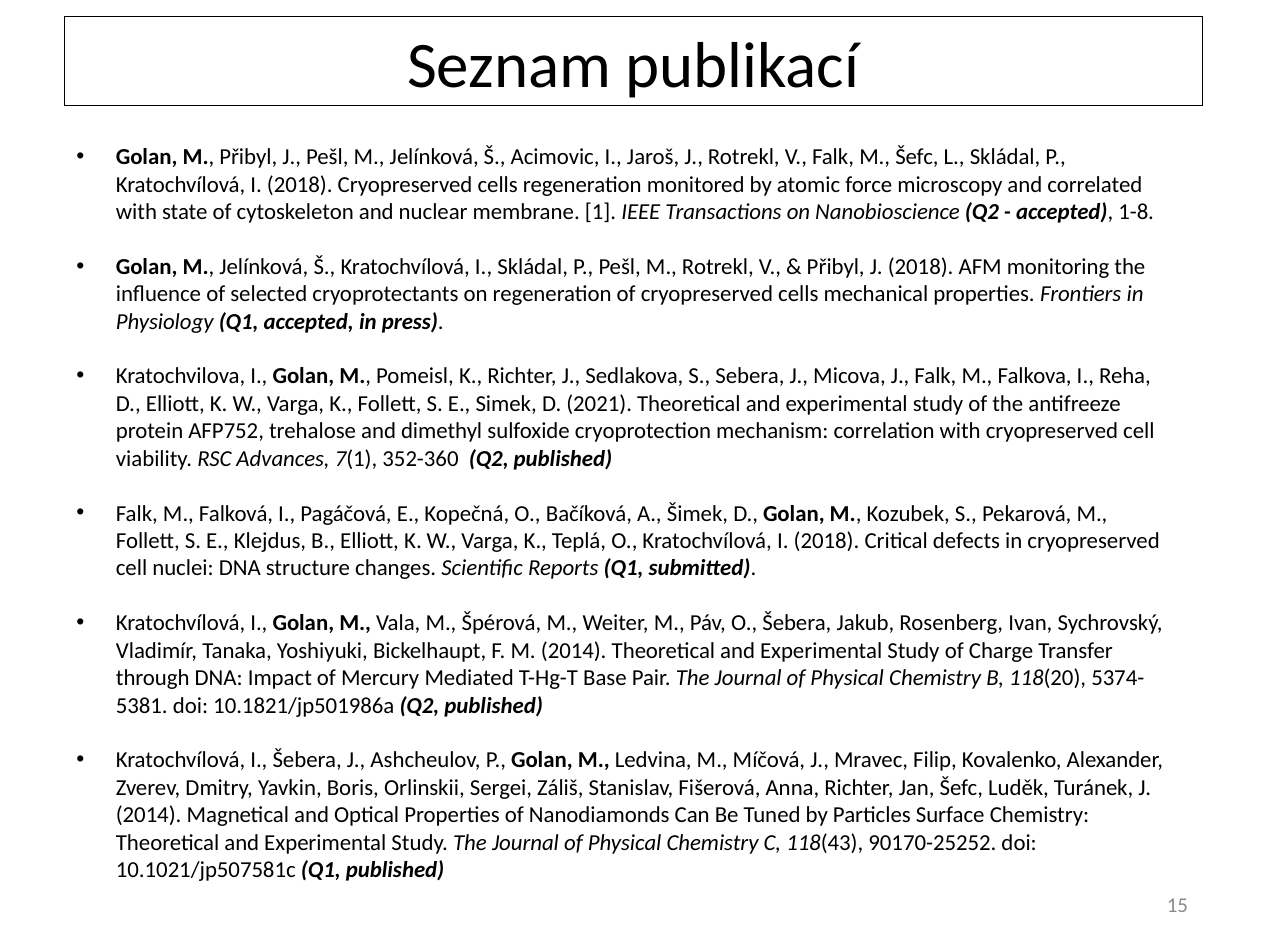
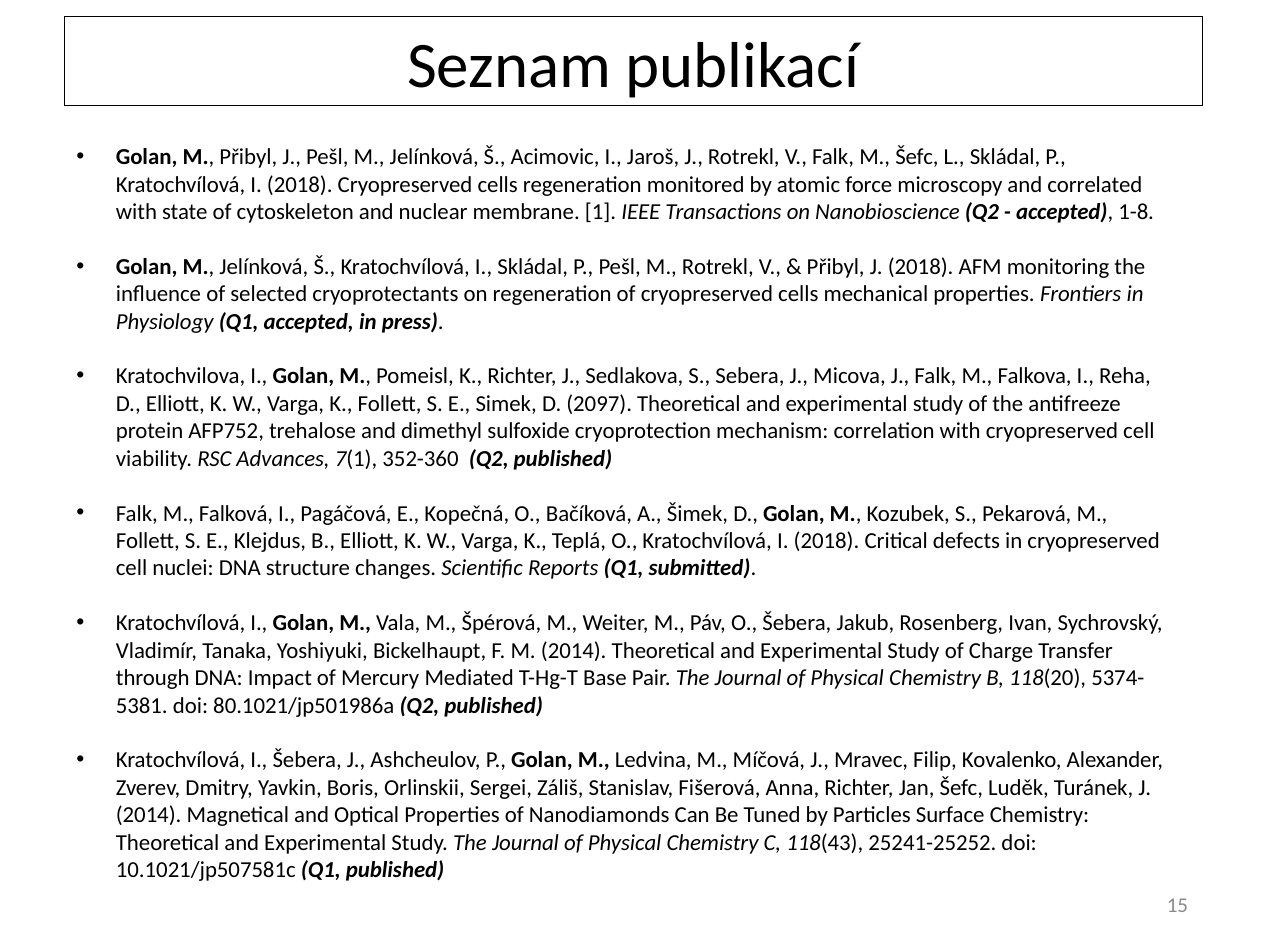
2021: 2021 -> 2097
10.1821/jp501986a: 10.1821/jp501986a -> 80.1021/jp501986a
90170-25252: 90170-25252 -> 25241-25252
